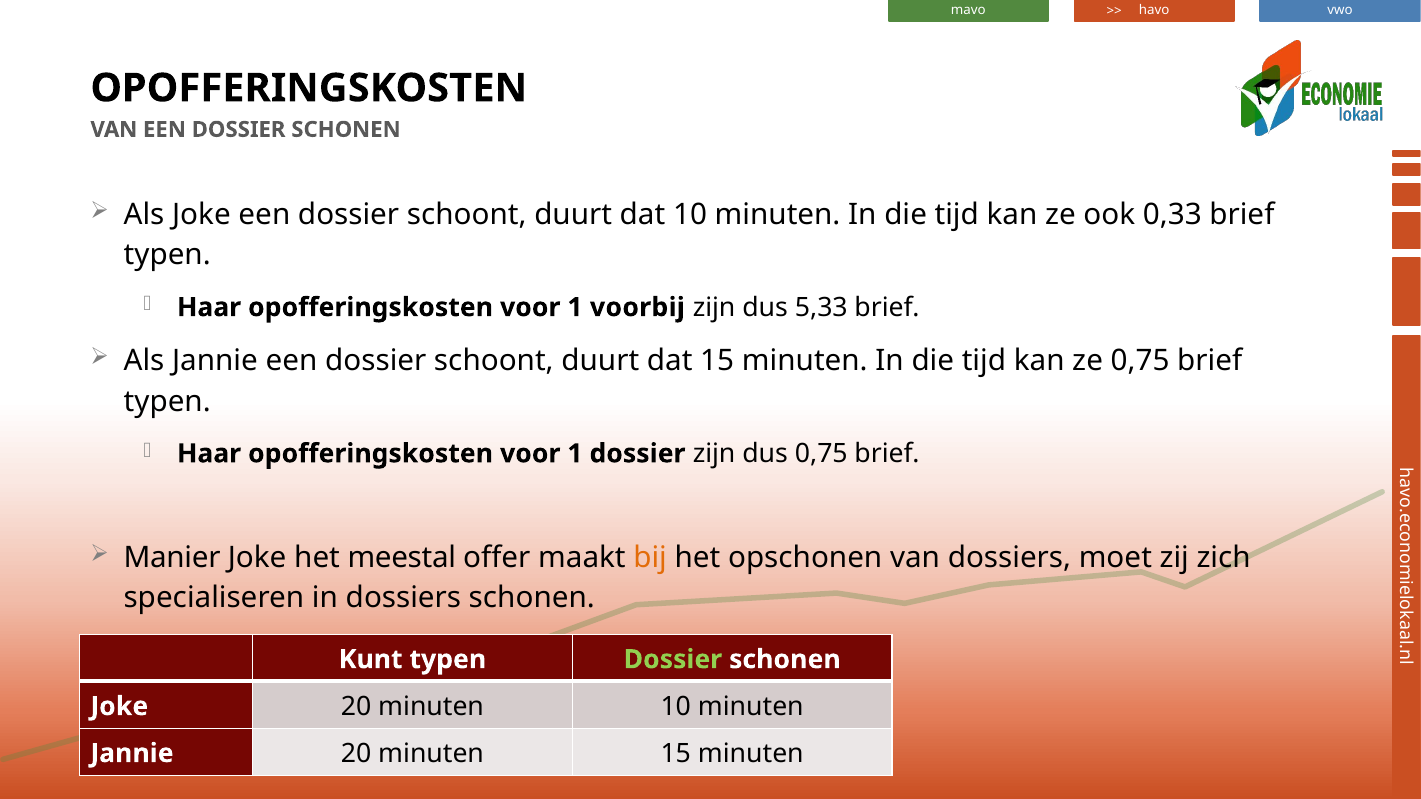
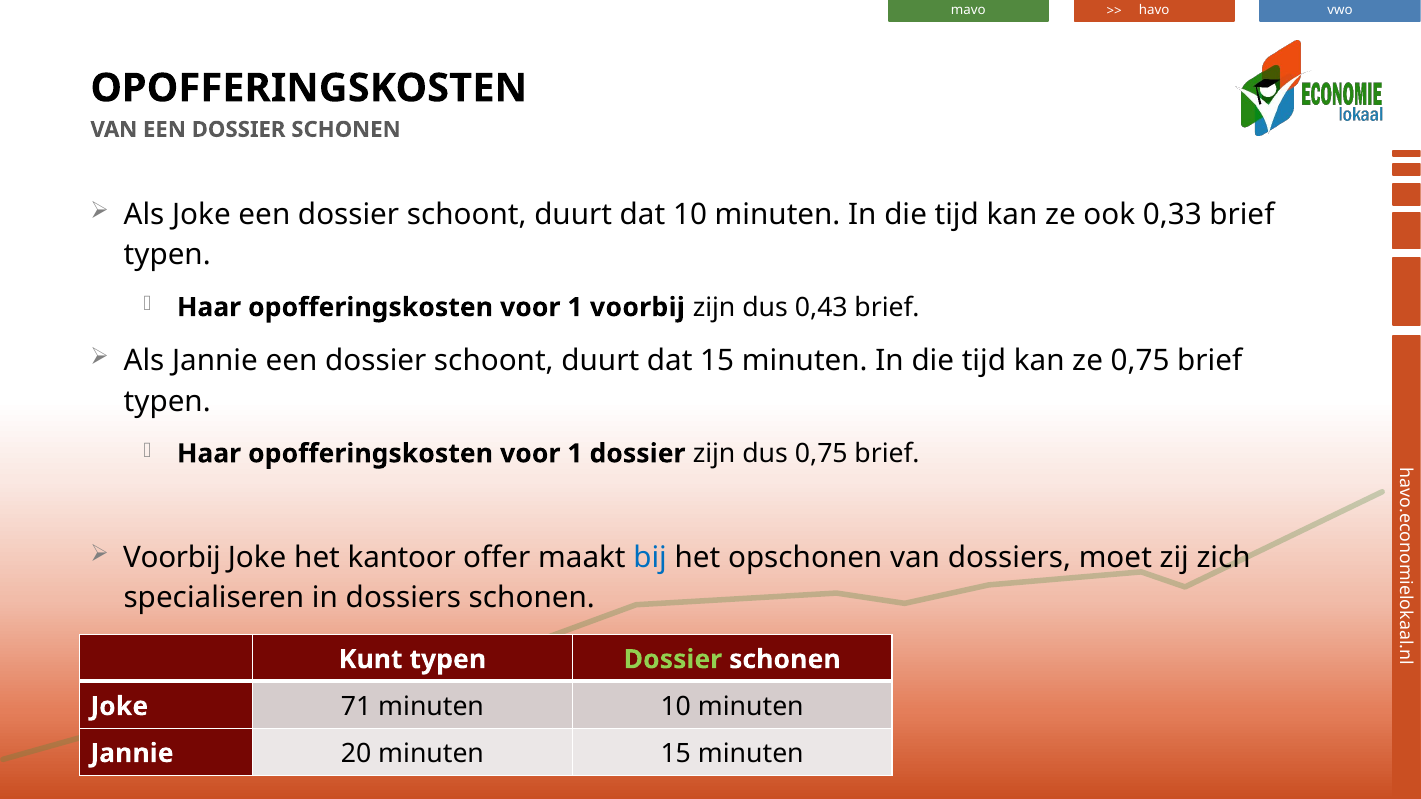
5,33: 5,33 -> 0,43
Manier at (172, 558): Manier -> Voorbij
meestal: meestal -> kantoor
bij colour: orange -> blue
Joke 20: 20 -> 71
